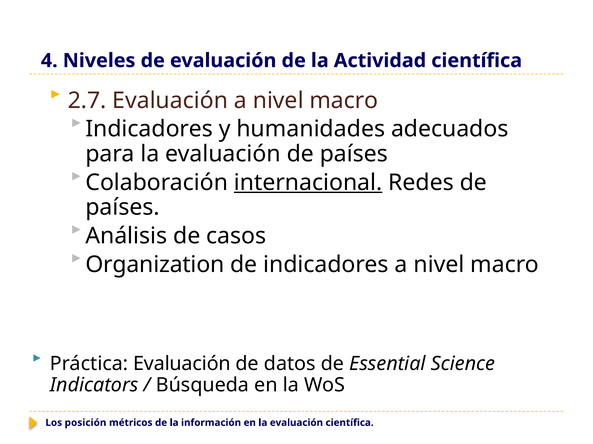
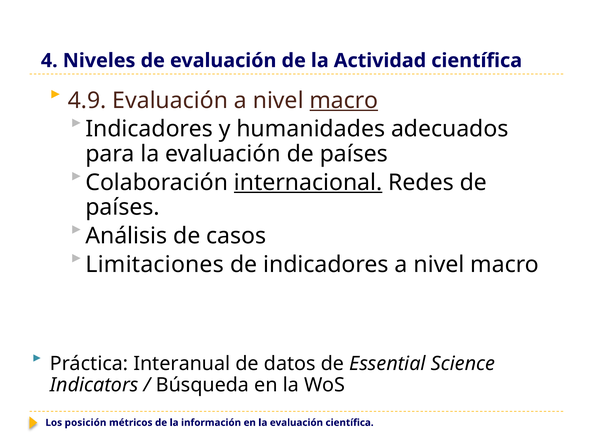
2.7: 2.7 -> 4.9
macro at (344, 101) underline: none -> present
Organization: Organization -> Limitaciones
Práctica Evaluación: Evaluación -> Interanual
